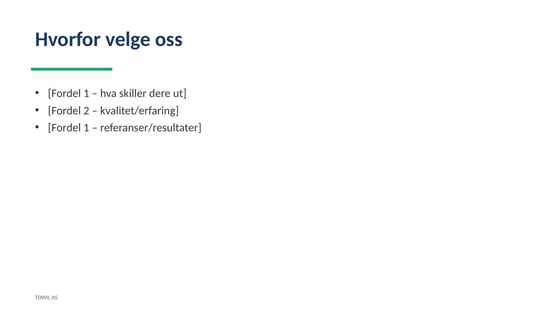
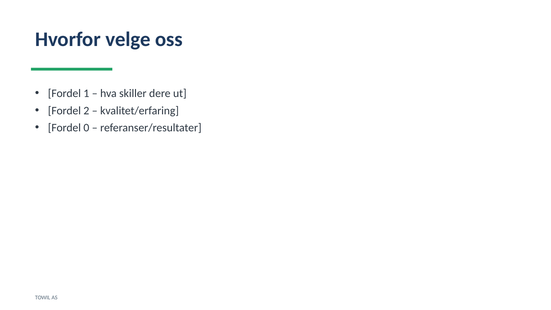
1 at (86, 128): 1 -> 0
